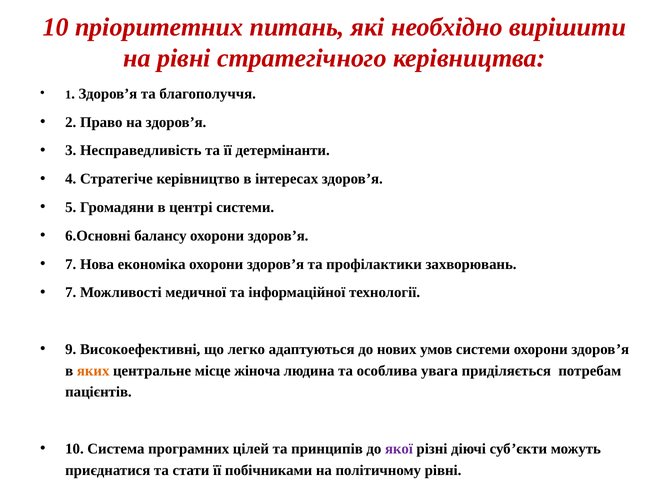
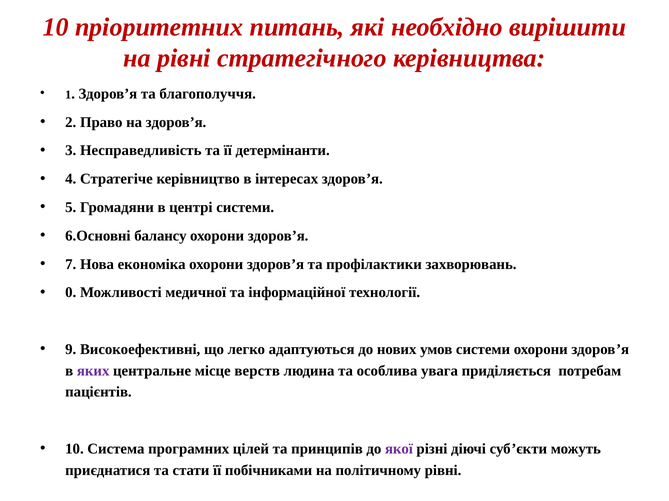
7 at (71, 293): 7 -> 0
яких colour: orange -> purple
жіноча: жіноча -> верств
